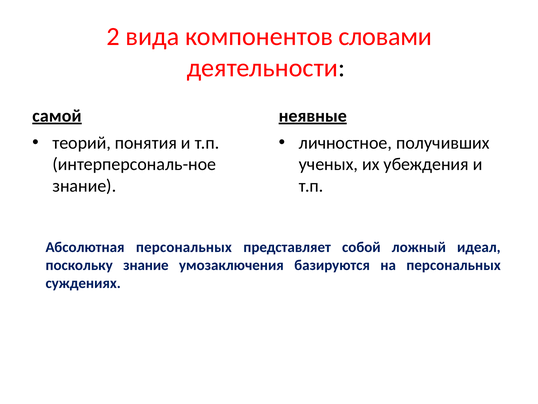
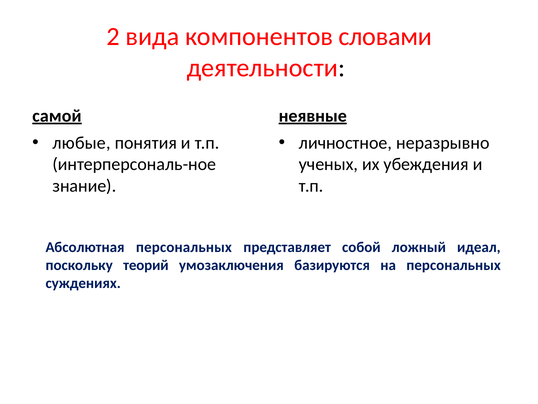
теорий: теорий -> любые
получивших: получивших -> неразрывно
поскольку знание: знание -> теорий
